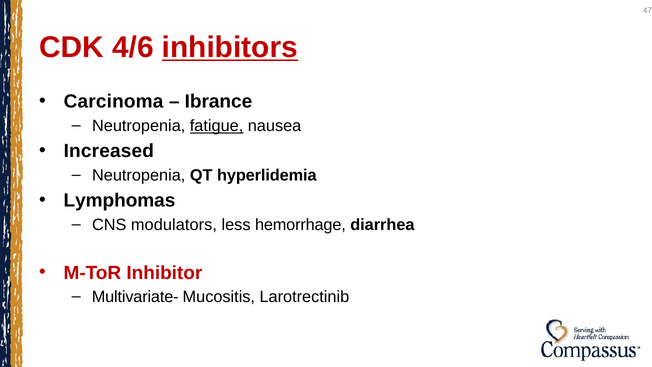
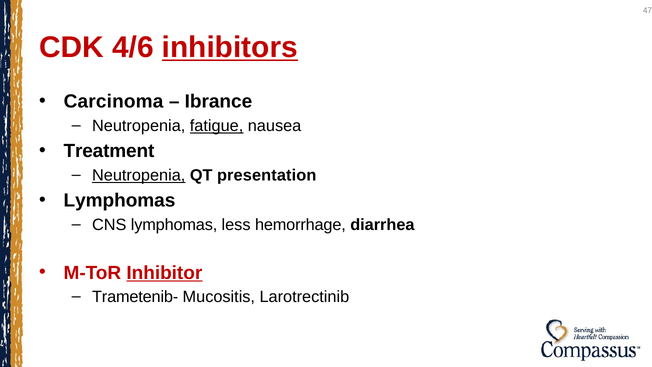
Increased: Increased -> Treatment
Neutropenia at (139, 175) underline: none -> present
hyperlidemia: hyperlidemia -> presentation
CNS modulators: modulators -> lymphomas
Inhibitor underline: none -> present
Multivariate-: Multivariate- -> Trametenib-
